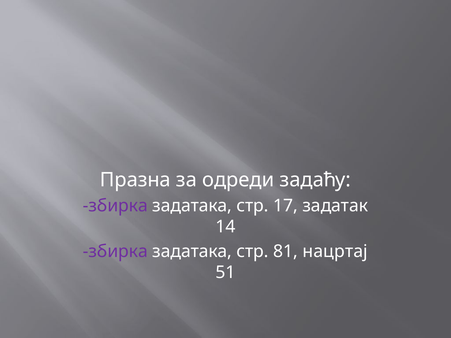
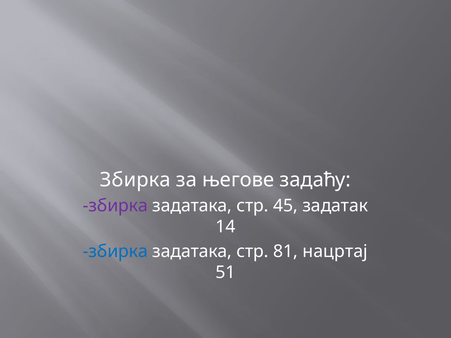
Празна at (135, 180): Празна -> Збирка
одреди: одреди -> његове
17: 17 -> 45
збирка at (115, 252) colour: purple -> blue
